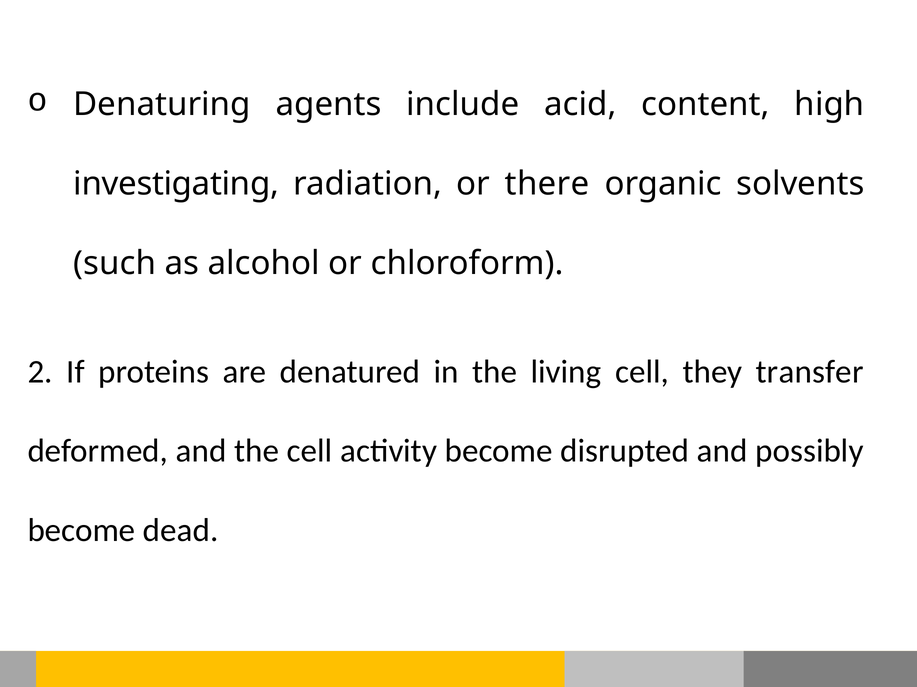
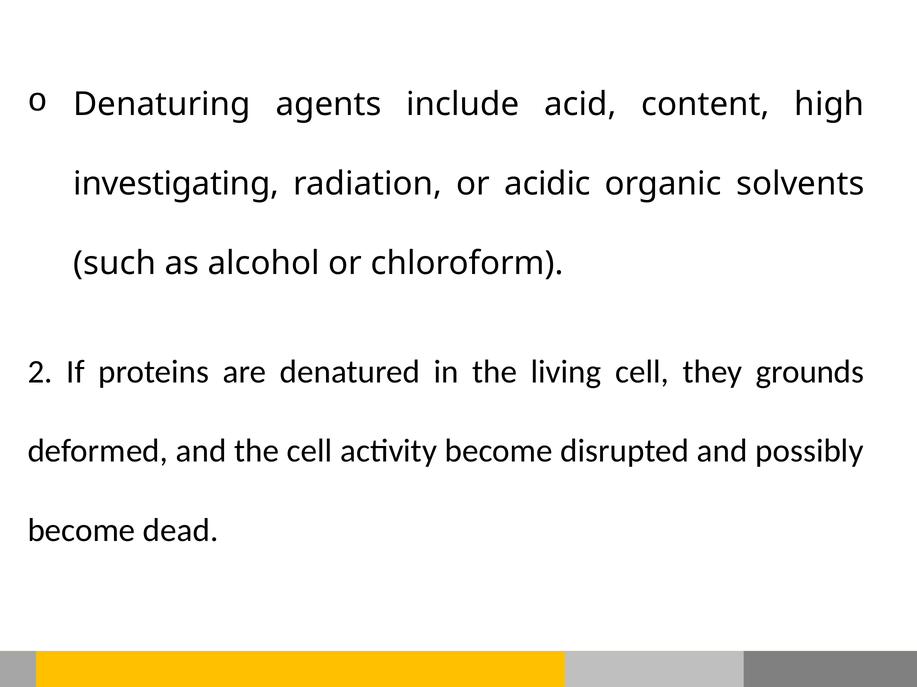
there: there -> acidic
transfer: transfer -> grounds
